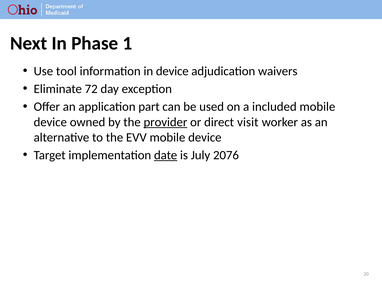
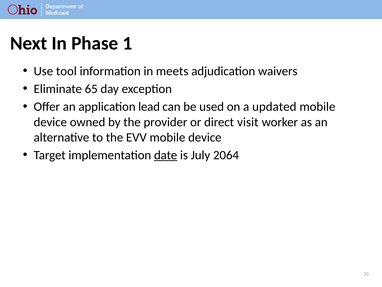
in device: device -> meets
72: 72 -> 65
part: part -> lead
included: included -> updated
provider underline: present -> none
2076: 2076 -> 2064
